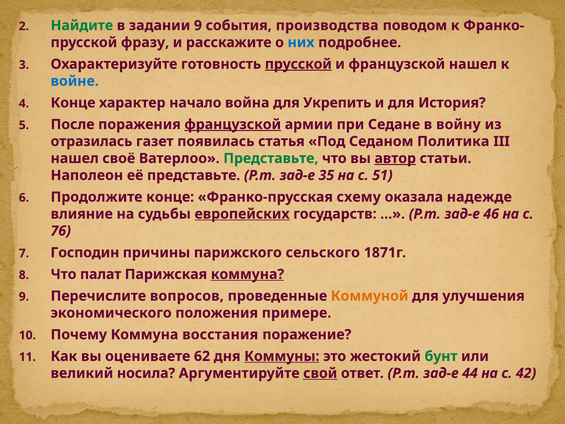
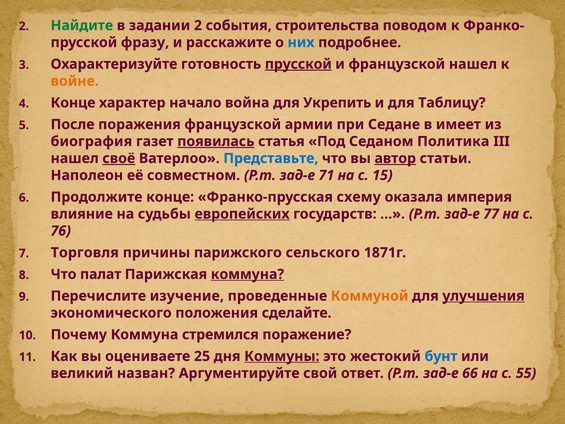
задании 9: 9 -> 2
производства: производства -> строительства
войне colour: blue -> orange
История: История -> Таблицу
французской at (233, 124) underline: present -> none
войну: войну -> имеет
отразилась: отразилась -> биография
появилась underline: none -> present
своё underline: none -> present
Представьте at (271, 158) colour: green -> blue
её представьте: представьте -> совместном
35: 35 -> 71
51: 51 -> 15
надежде: надежде -> империя
46: 46 -> 77
Господин: Господин -> Торговля
вопросов: вопросов -> изучение
улучшения underline: none -> present
примере: примере -> сделайте
восстания: восстания -> стремился
62: 62 -> 25
бунт colour: green -> blue
носила: носила -> назван
свой underline: present -> none
44: 44 -> 66
42: 42 -> 55
